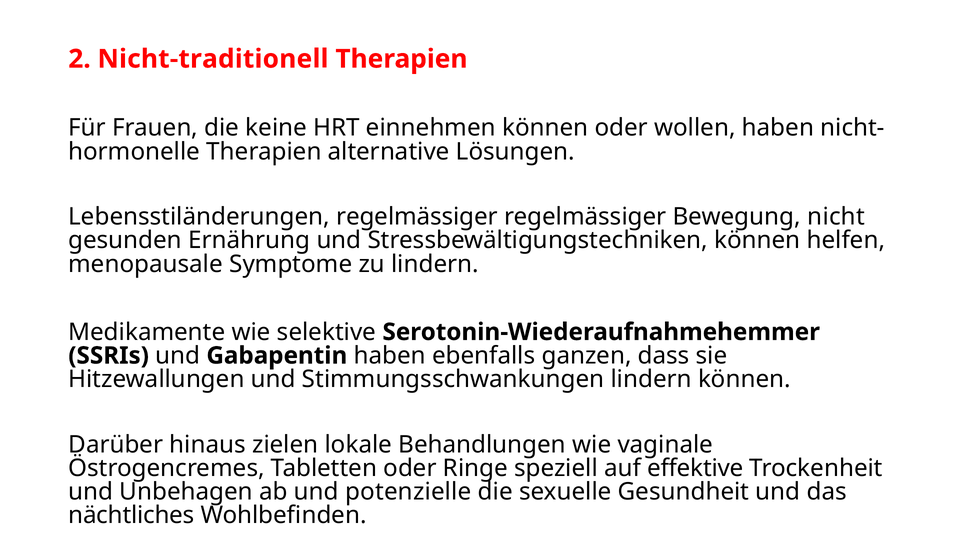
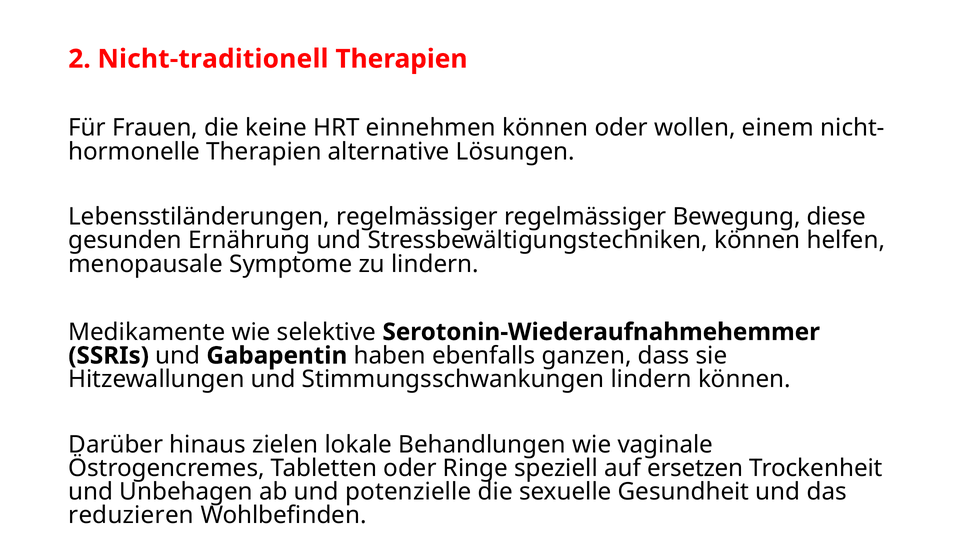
wollen haben: haben -> einem
nicht: nicht -> diese
effektive: effektive -> ersetzen
nächtliches: nächtliches -> reduzieren
